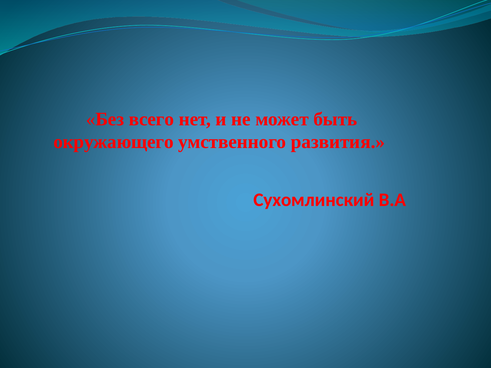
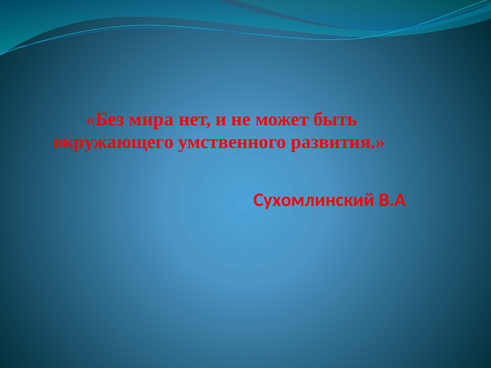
всего: всего -> мира
